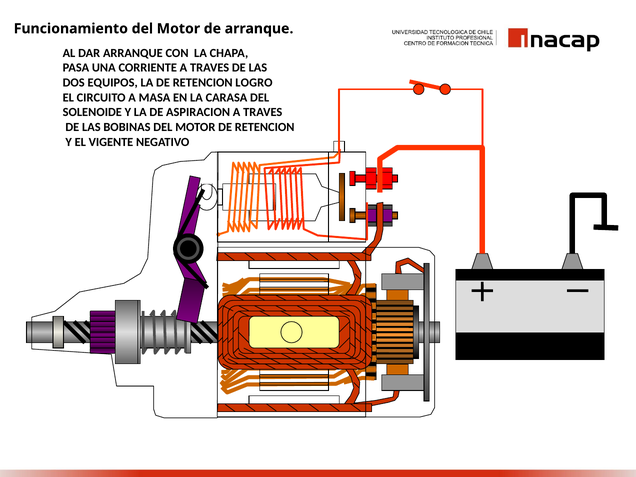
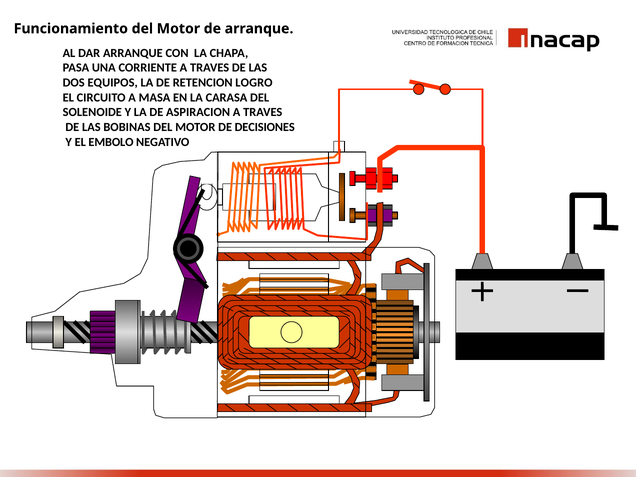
MOTOR DE RETENCION: RETENCION -> DECISIONES
VIGENTE: VIGENTE -> EMBOLO
